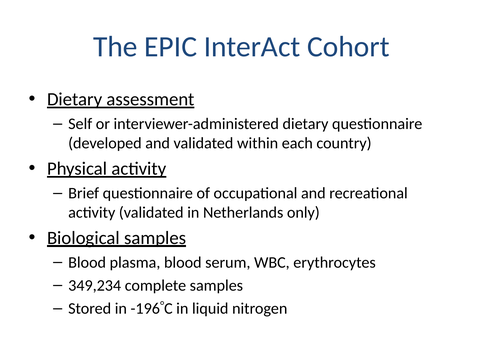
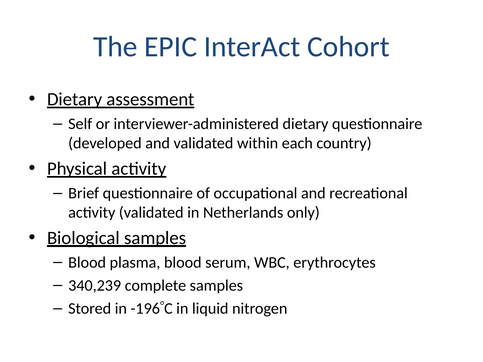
349,234: 349,234 -> 340,239
